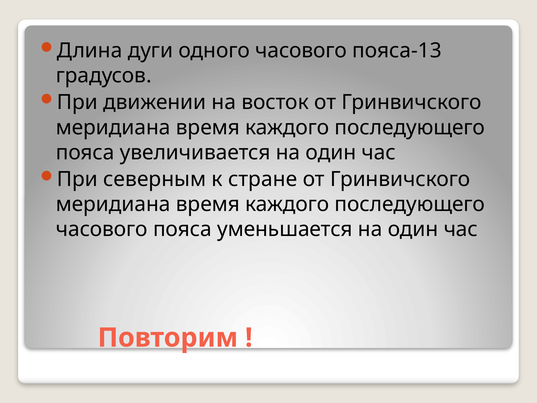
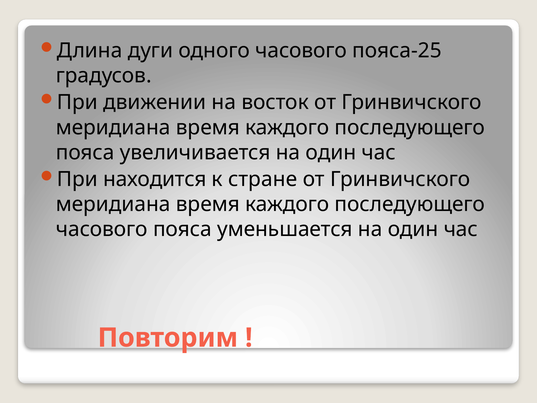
пояса-13: пояса-13 -> пояса-25
северным: северным -> находится
